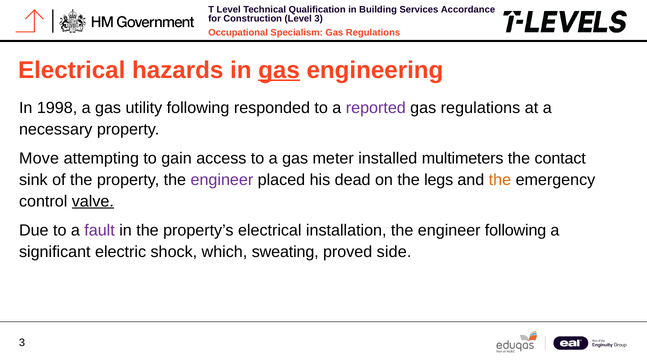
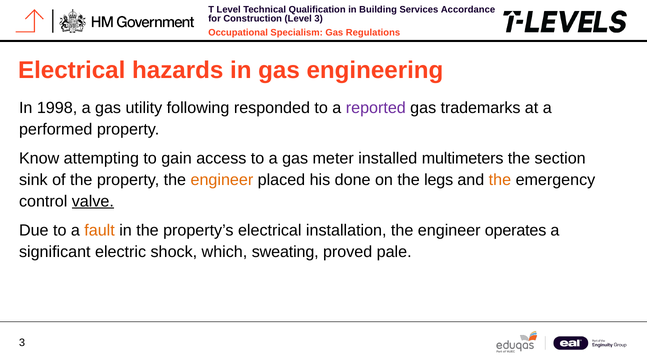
gas at (279, 70) underline: present -> none
regulations at (480, 108): regulations -> trademarks
necessary: necessary -> performed
Move: Move -> Know
contact: contact -> section
engineer at (222, 180) colour: purple -> orange
dead: dead -> done
fault colour: purple -> orange
engineer following: following -> operates
side: side -> pale
